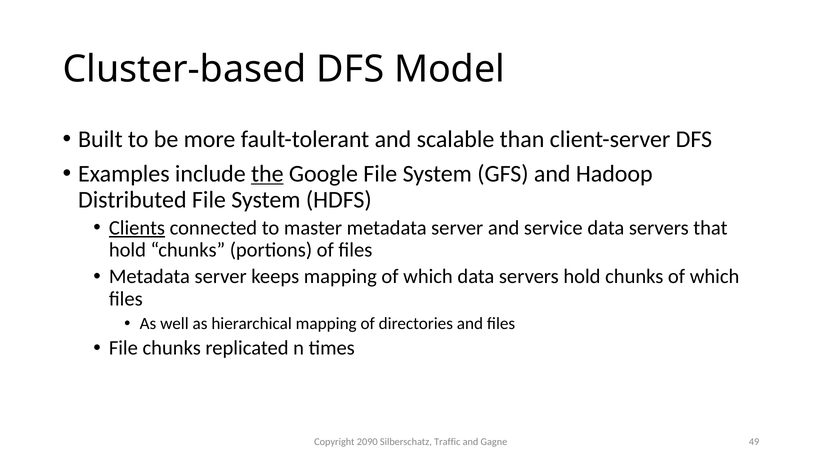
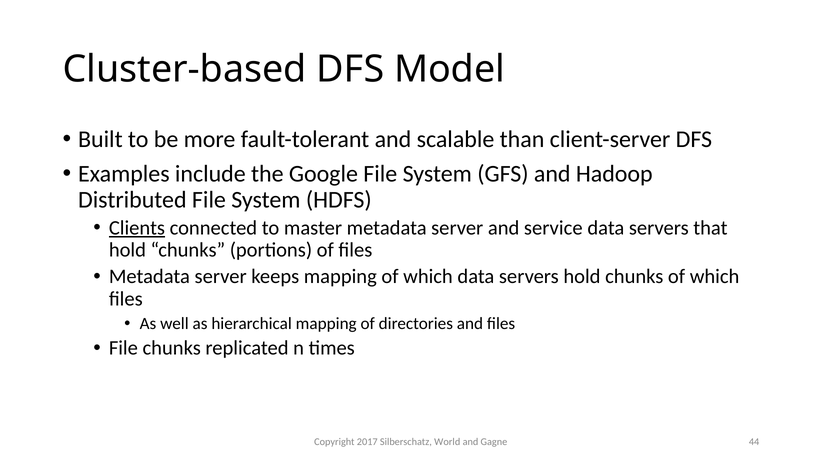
the underline: present -> none
2090: 2090 -> 2017
Traffic: Traffic -> World
49: 49 -> 44
